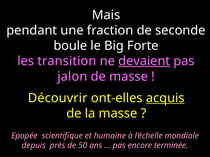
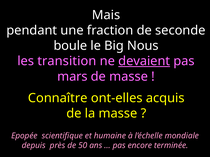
Forte: Forte -> Nous
jalon: jalon -> mars
Découvrir: Découvrir -> Connaître
acquis underline: present -> none
